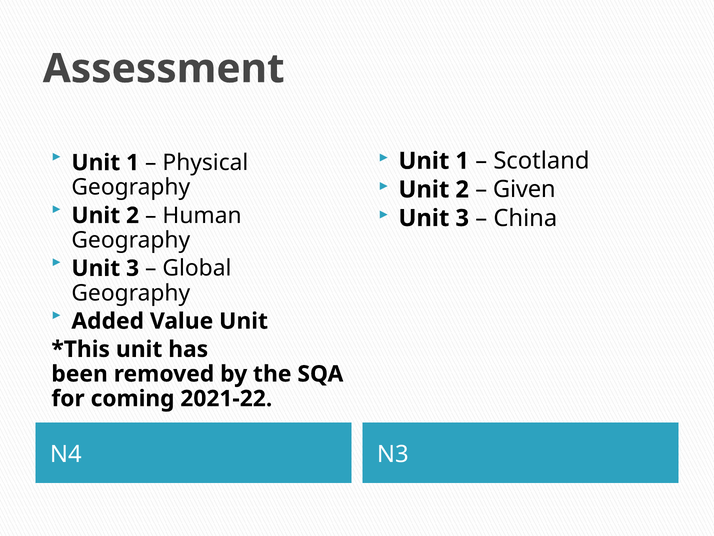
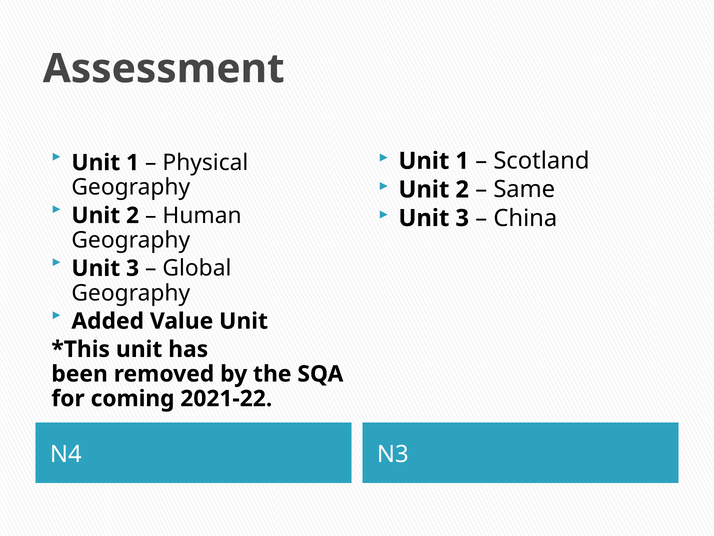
Given: Given -> Same
